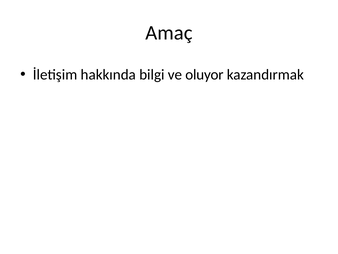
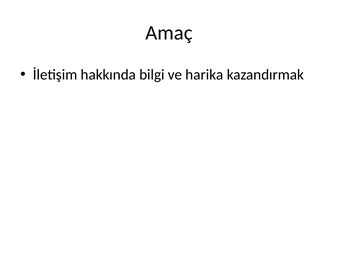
oluyor: oluyor -> harika
